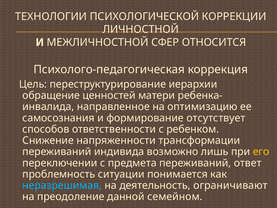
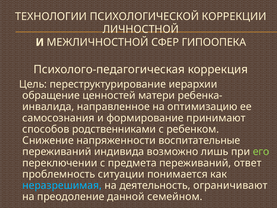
ОТНОСИТСЯ: ОТНОСИТСЯ -> ГИПООПЕКА
отсутствует: отсутствует -> принимают
ответственности: ответственности -> родственниками
трансформации: трансформации -> воспитательные
его colour: yellow -> light green
